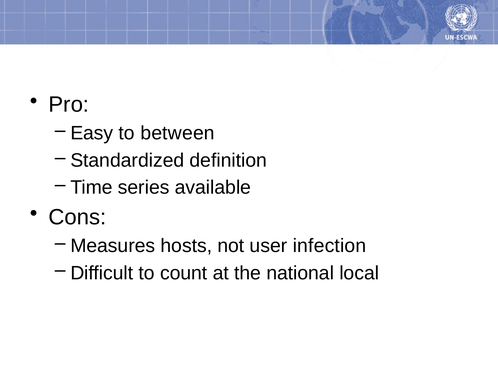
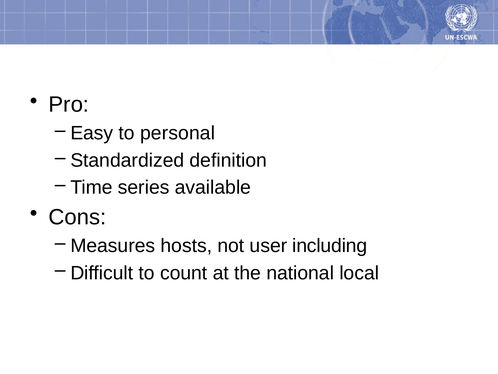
between: between -> personal
infection: infection -> including
